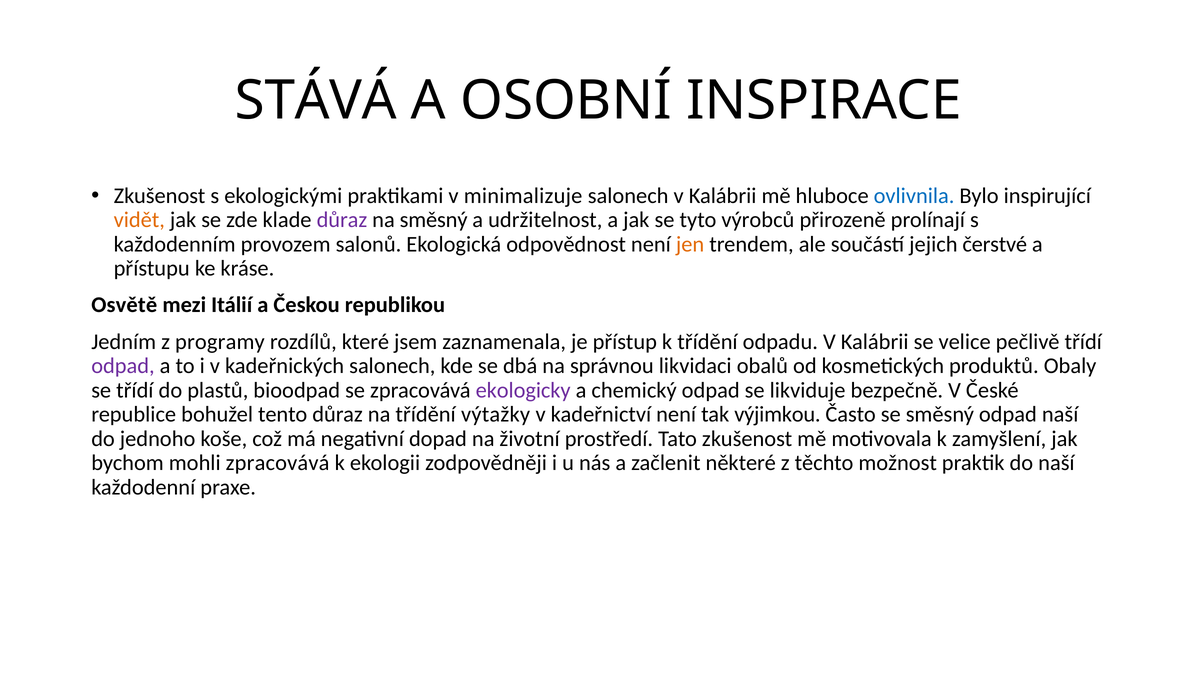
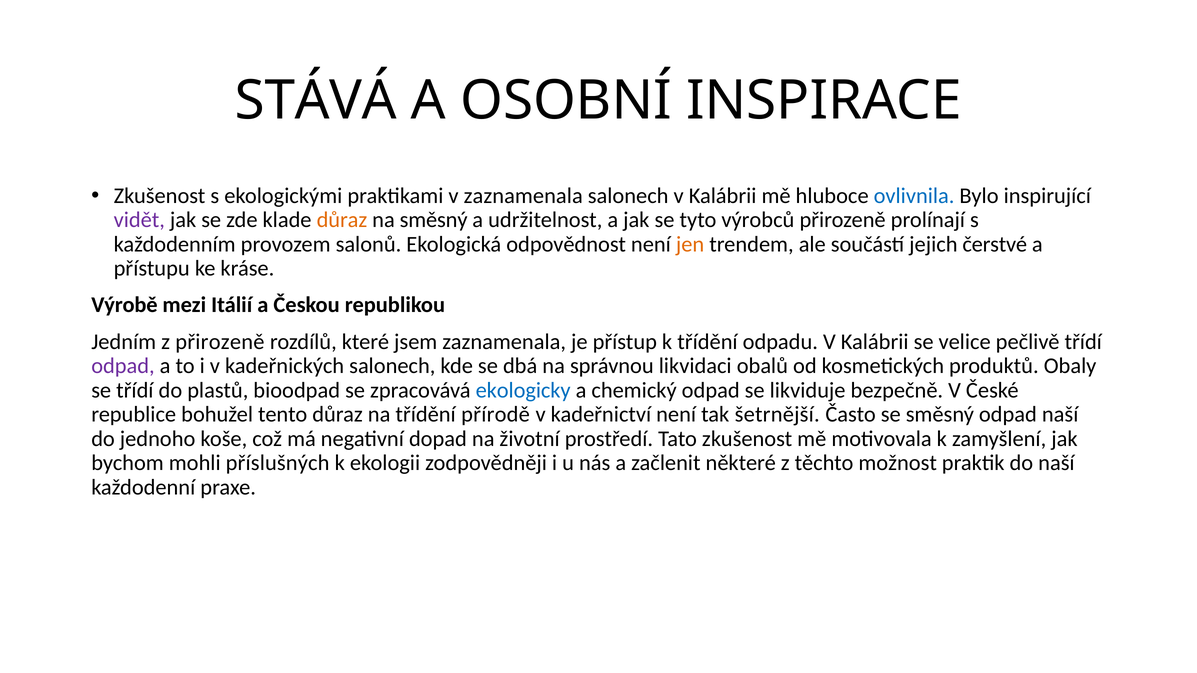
v minimalizuje: minimalizuje -> zaznamenala
vidět colour: orange -> purple
důraz at (342, 220) colour: purple -> orange
Osvětě: Osvětě -> Výrobě
z programy: programy -> přirozeně
ekologicky colour: purple -> blue
výtažky: výtažky -> přírodě
výjimkou: výjimkou -> šetrnější
mohli zpracovává: zpracovává -> příslušných
